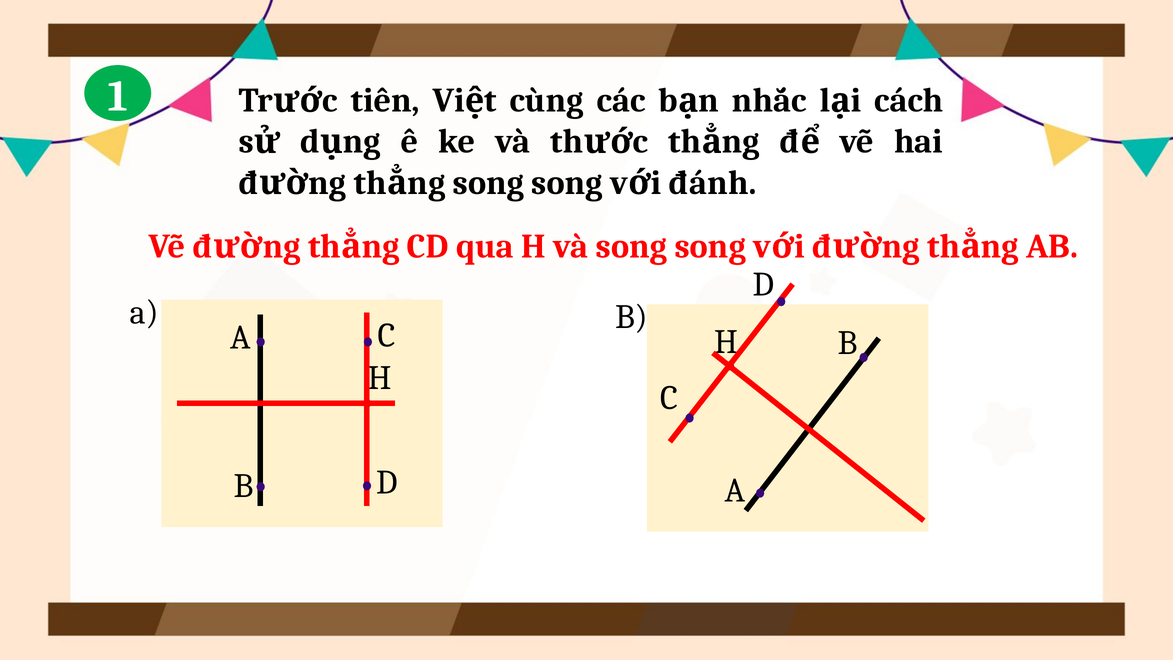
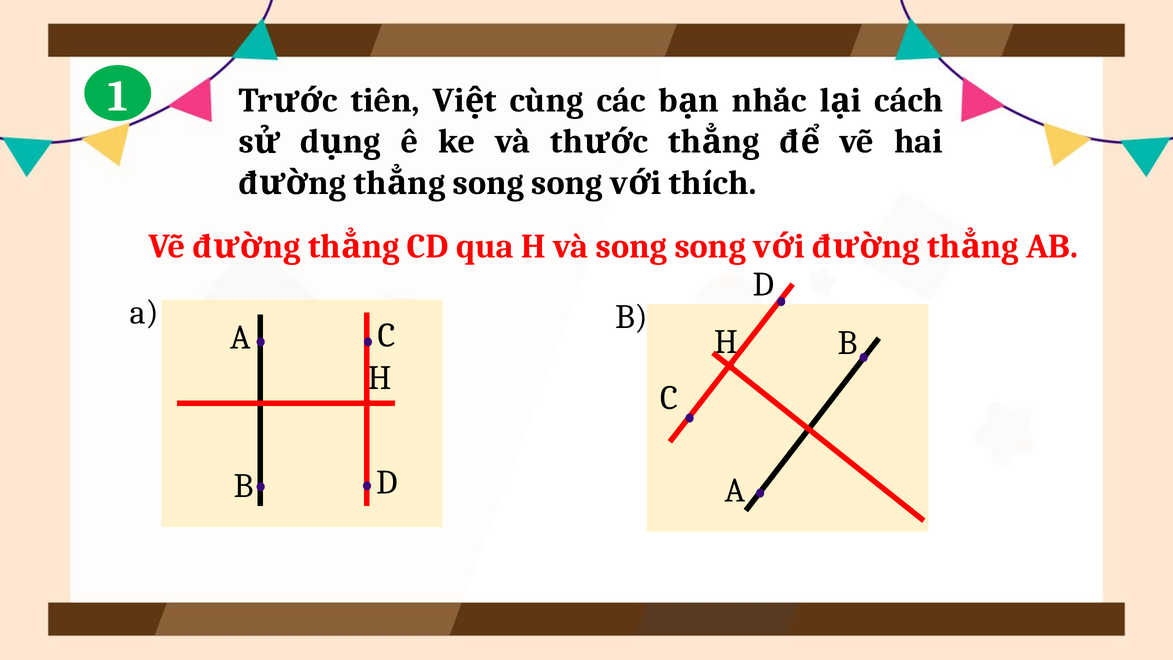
đánh: đánh -> thích
